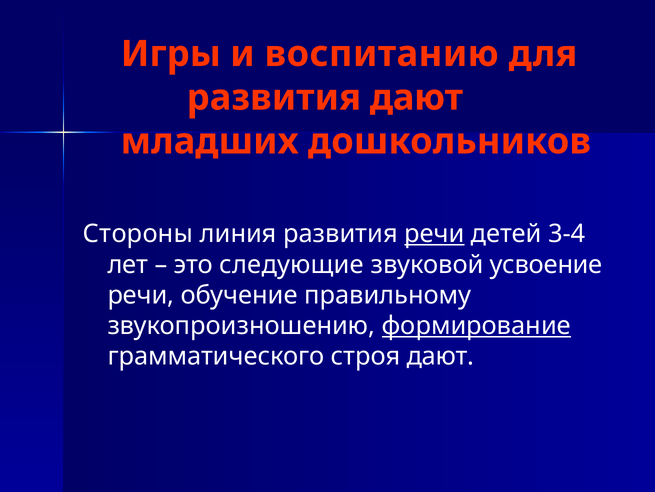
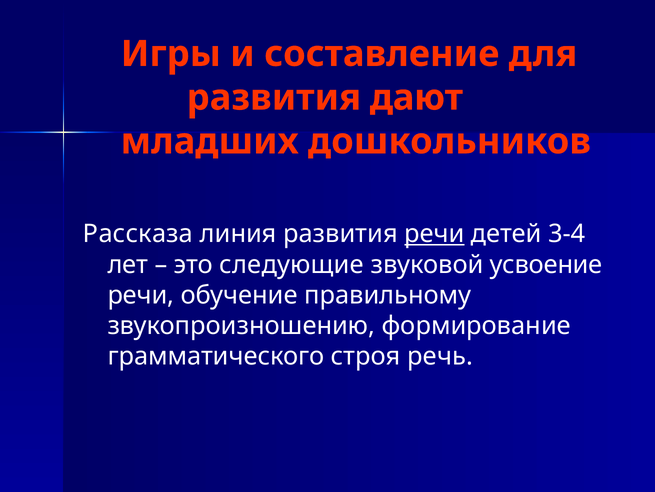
воспитанию: воспитанию -> составление
Стороны: Стороны -> Рассказа
формирование underline: present -> none
строя дают: дают -> речь
